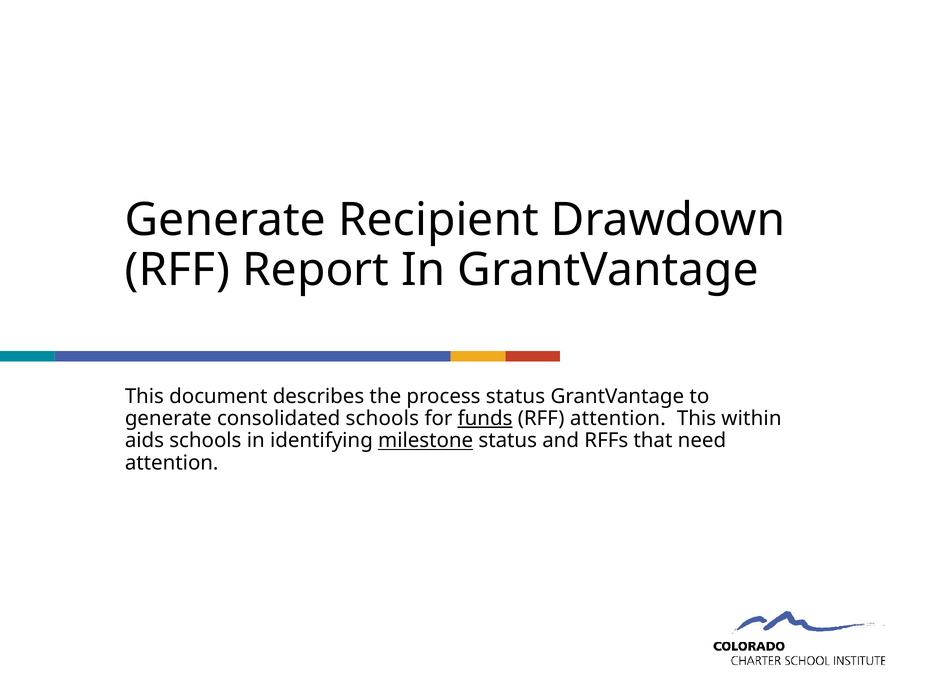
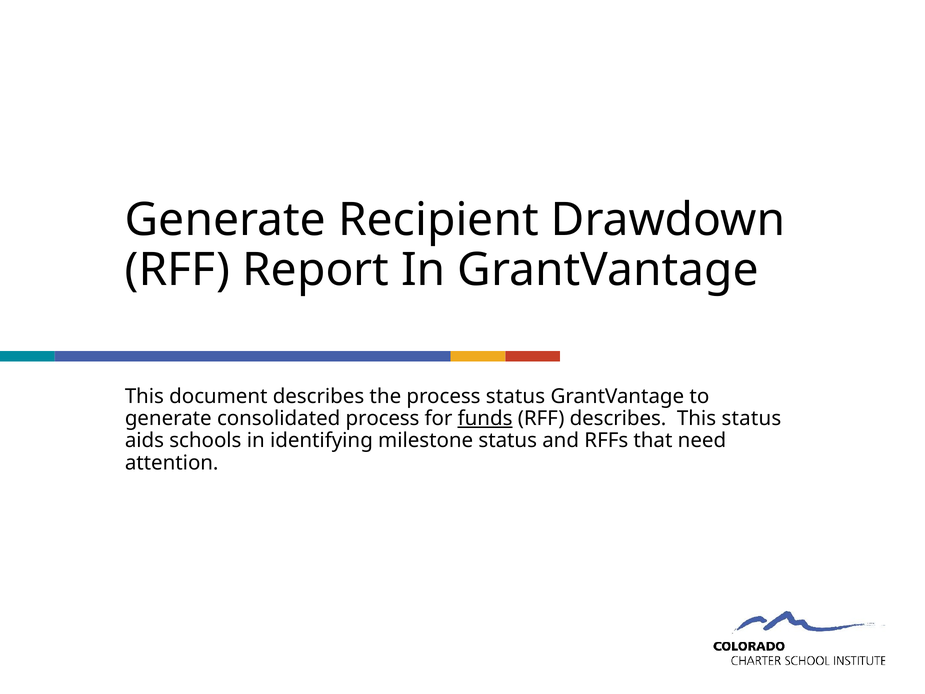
consolidated schools: schools -> process
RFF attention: attention -> describes
This within: within -> status
milestone underline: present -> none
